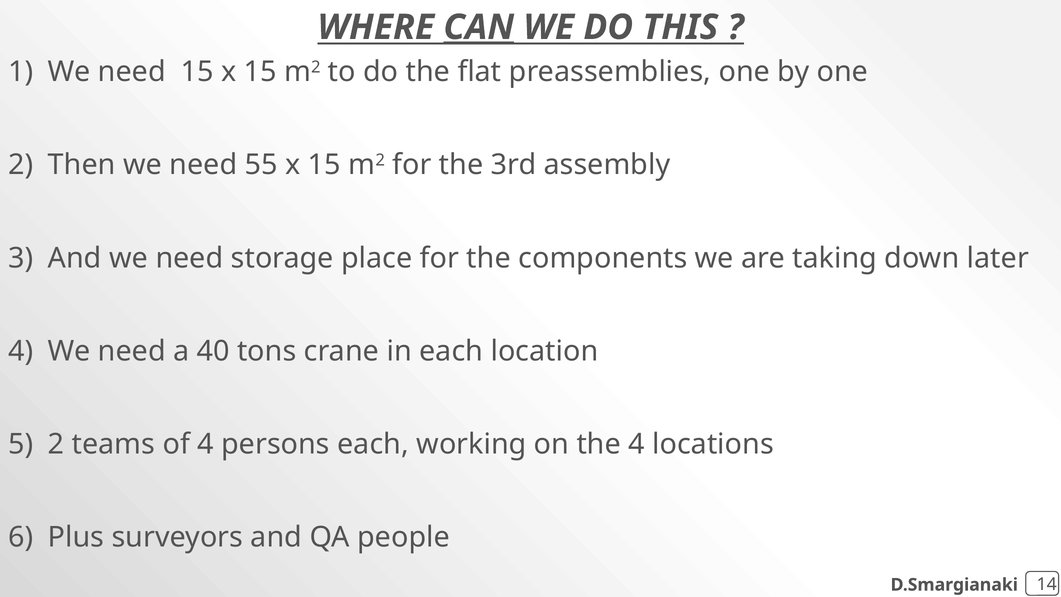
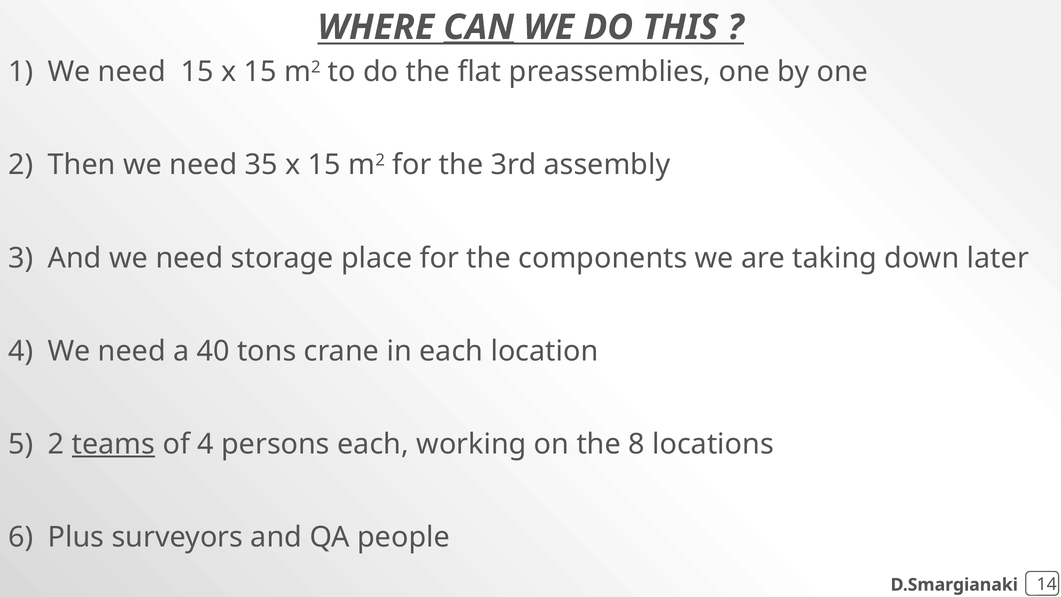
55: 55 -> 35
teams underline: none -> present
the 4: 4 -> 8
